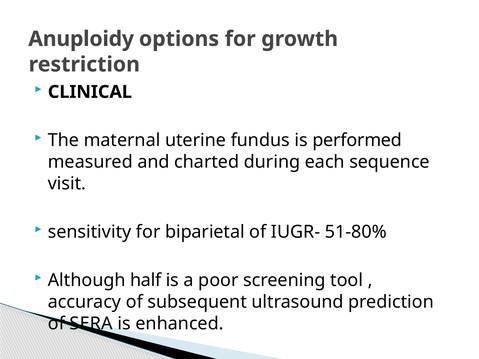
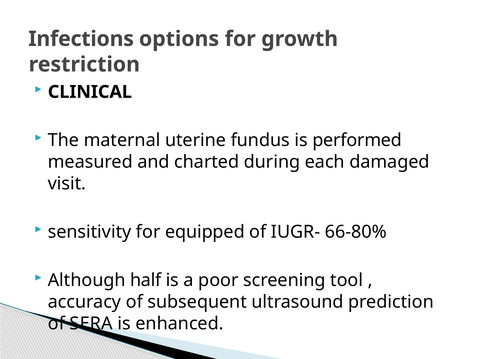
Anuploidy: Anuploidy -> Infections
sequence: sequence -> damaged
biparietal: biparietal -> equipped
51-80%: 51-80% -> 66-80%
